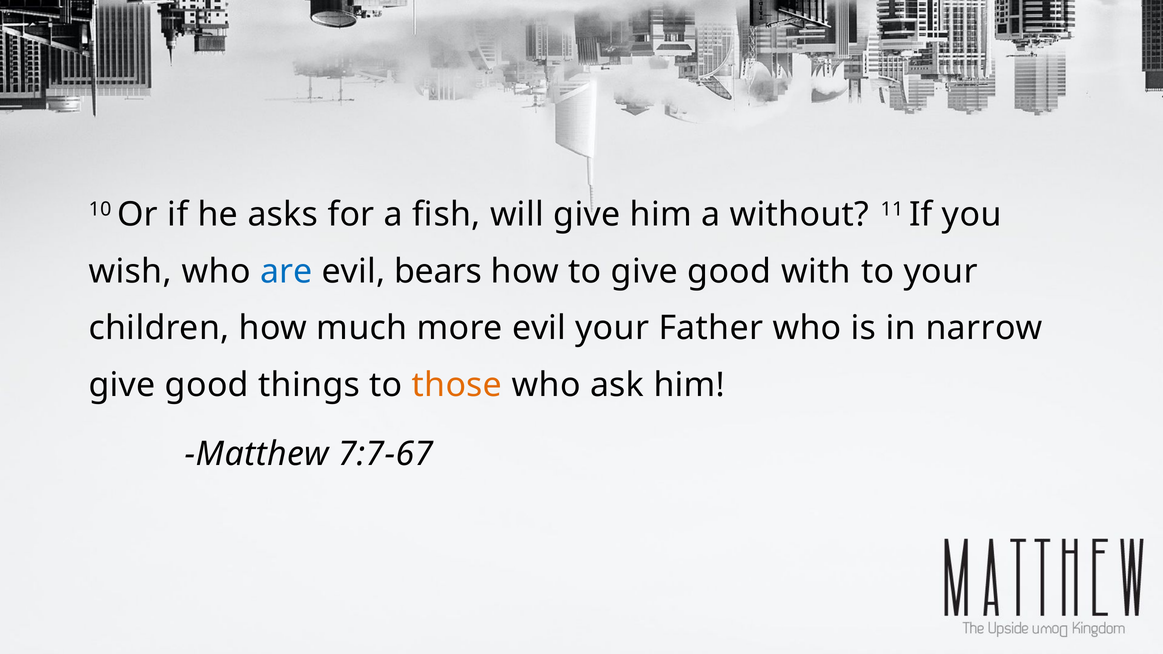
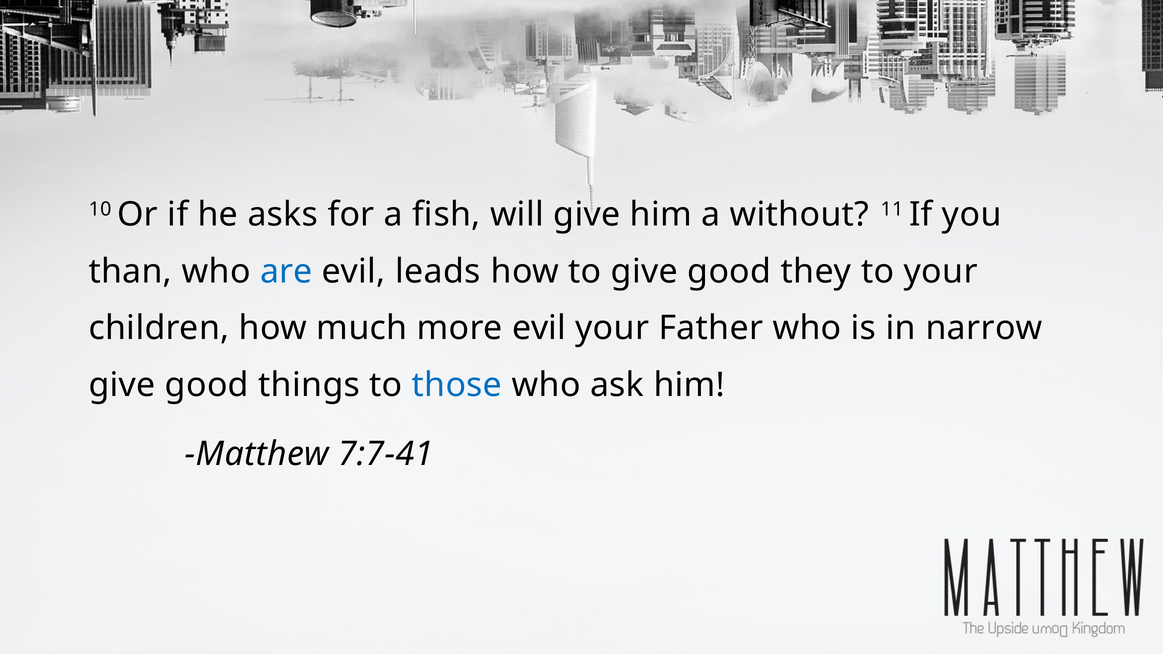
wish: wish -> than
bears: bears -> leads
with: with -> they
those colour: orange -> blue
7:7-67: 7:7-67 -> 7:7-41
